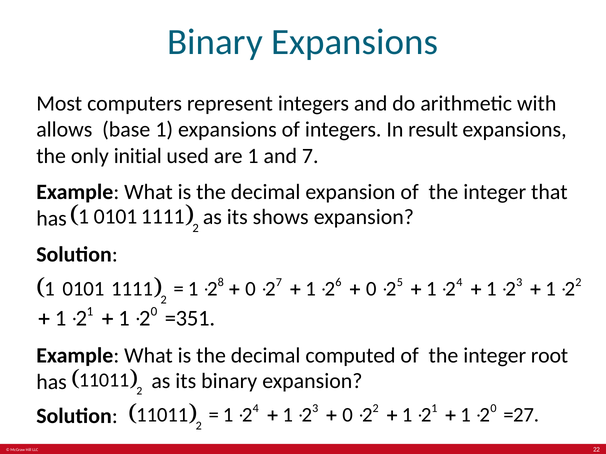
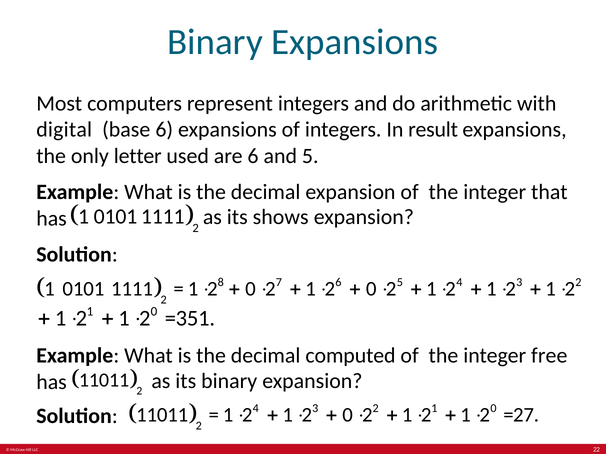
allows: allows -> digital
base 1: 1 -> 6
initial: initial -> letter
are 1: 1 -> 6
and 7: 7 -> 5
root: root -> free
